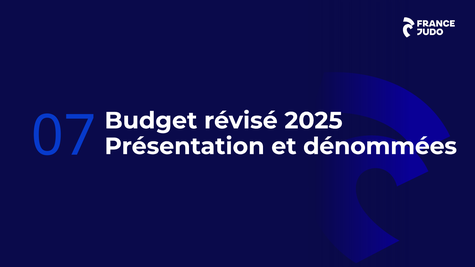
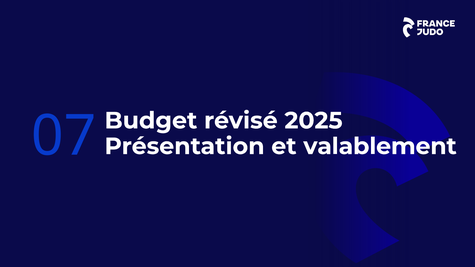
dénommées: dénommées -> valablement
